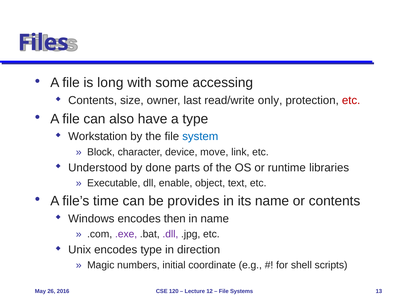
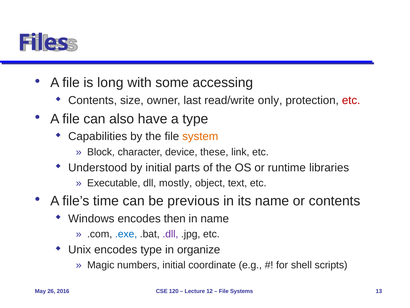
Workstation: Workstation -> Capabilities
system colour: blue -> orange
move: move -> these
by done: done -> initial
enable: enable -> mostly
provides: provides -> previous
.exe colour: purple -> blue
direction: direction -> organize
